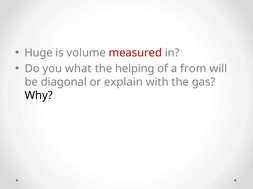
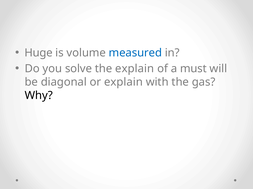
measured colour: red -> blue
what: what -> solve
the helping: helping -> explain
from: from -> must
